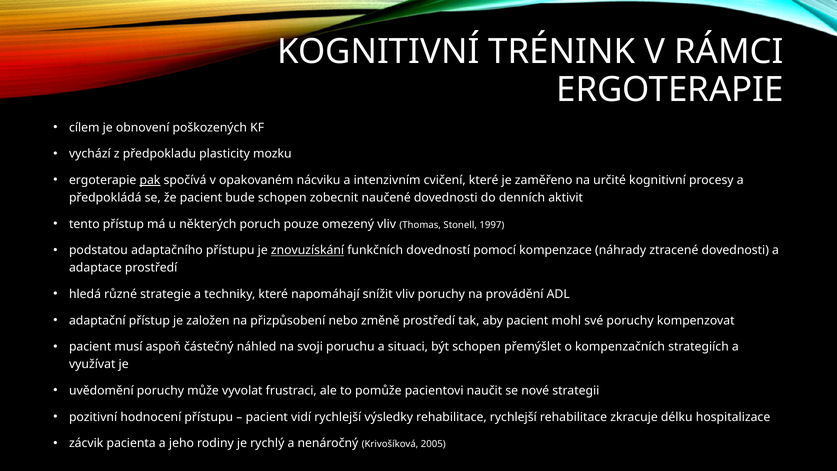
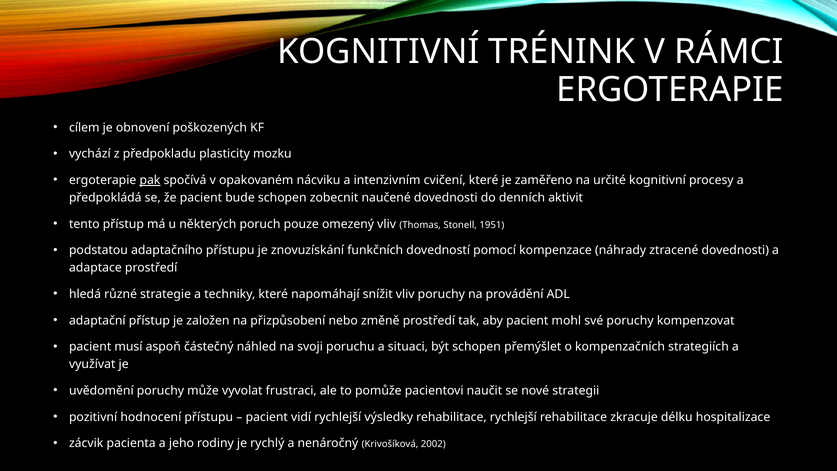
1997: 1997 -> 1951
znovuzískání underline: present -> none
2005: 2005 -> 2002
